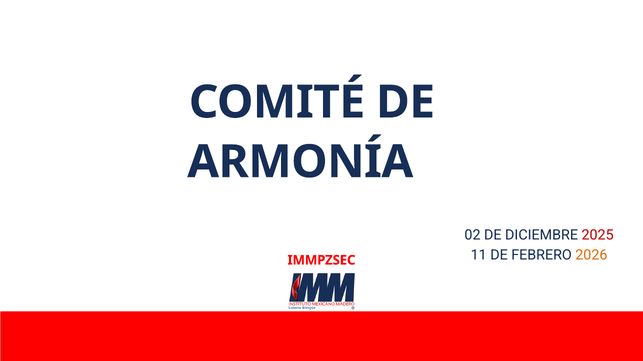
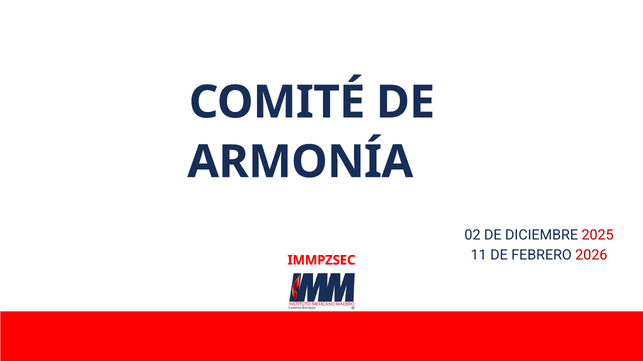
2026 colour: orange -> red
